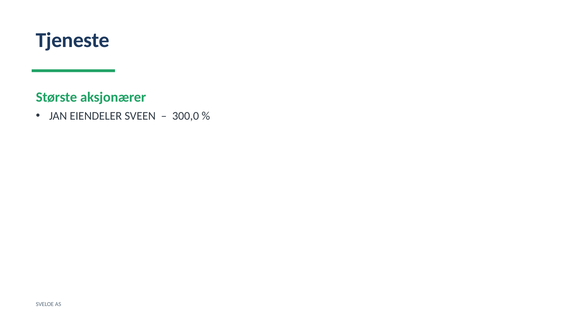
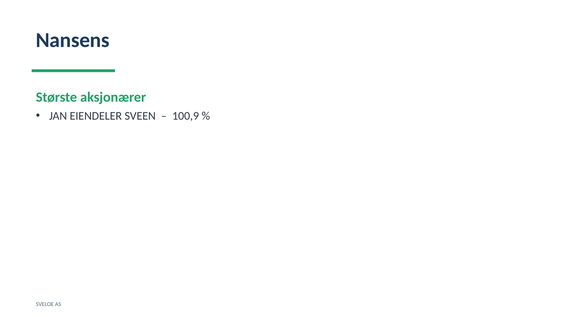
Tjeneste: Tjeneste -> Nansens
300,0: 300,0 -> 100,9
